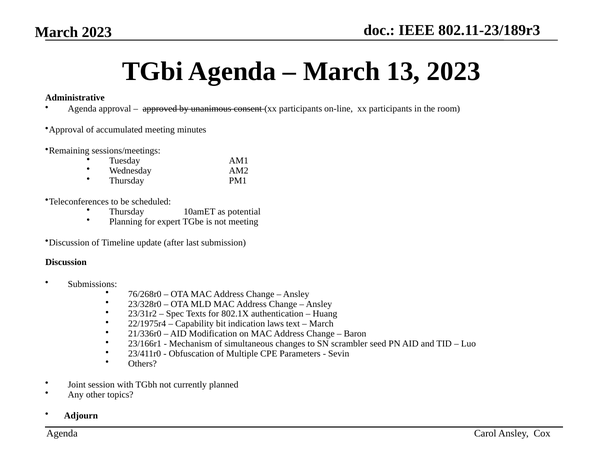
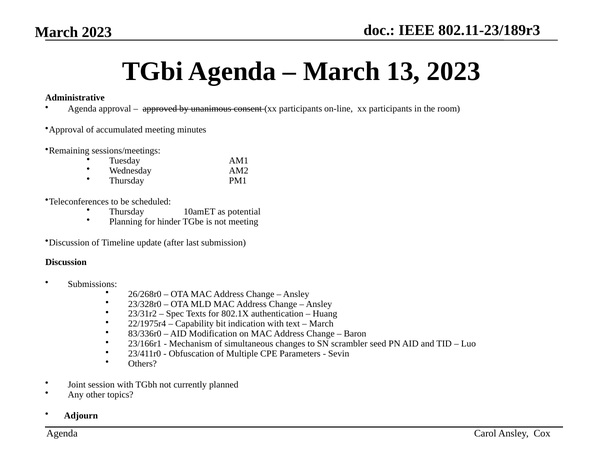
expert: expert -> hinder
76/268r0: 76/268r0 -> 26/268r0
indication laws: laws -> with
21/336r0: 21/336r0 -> 83/336r0
